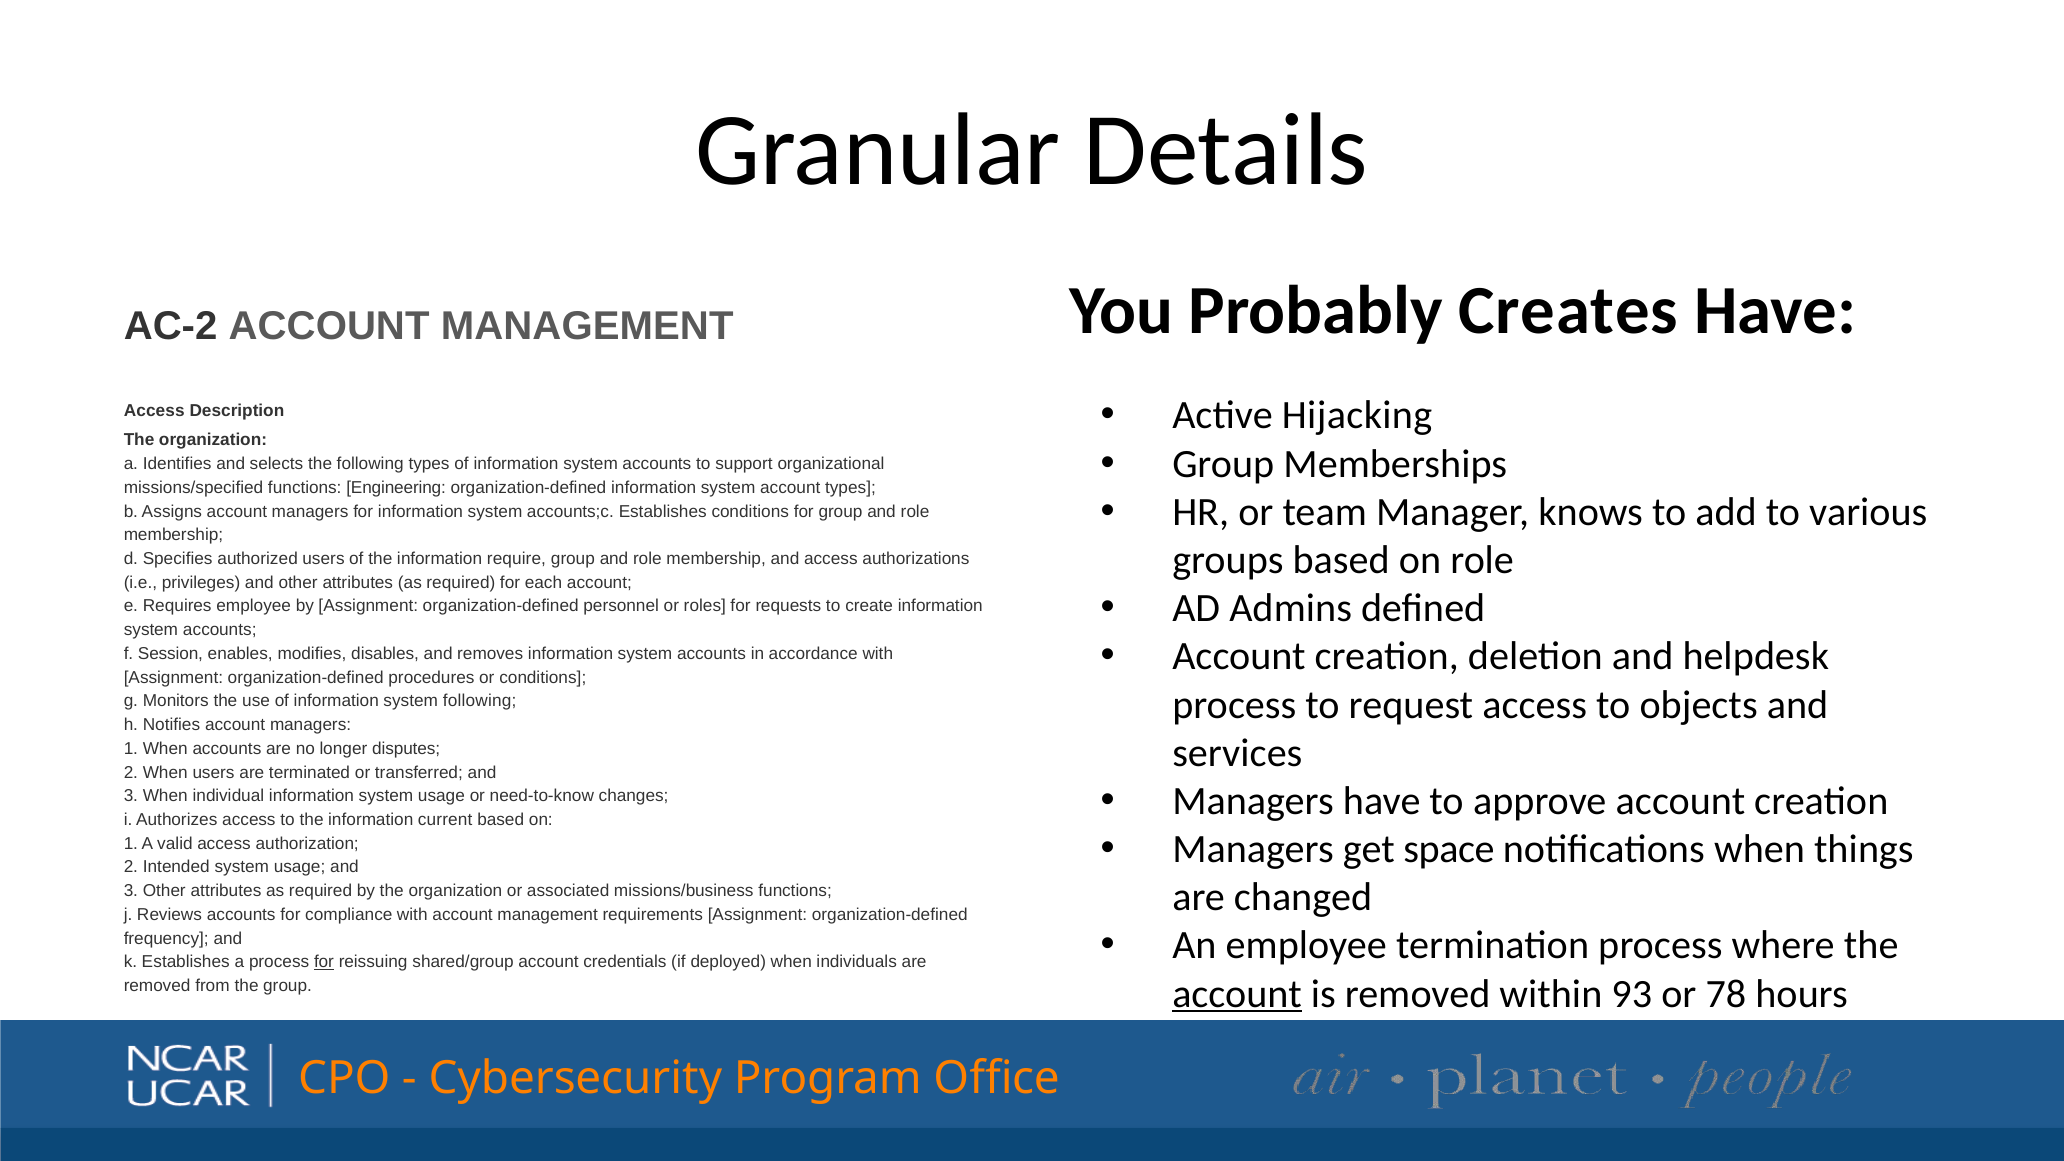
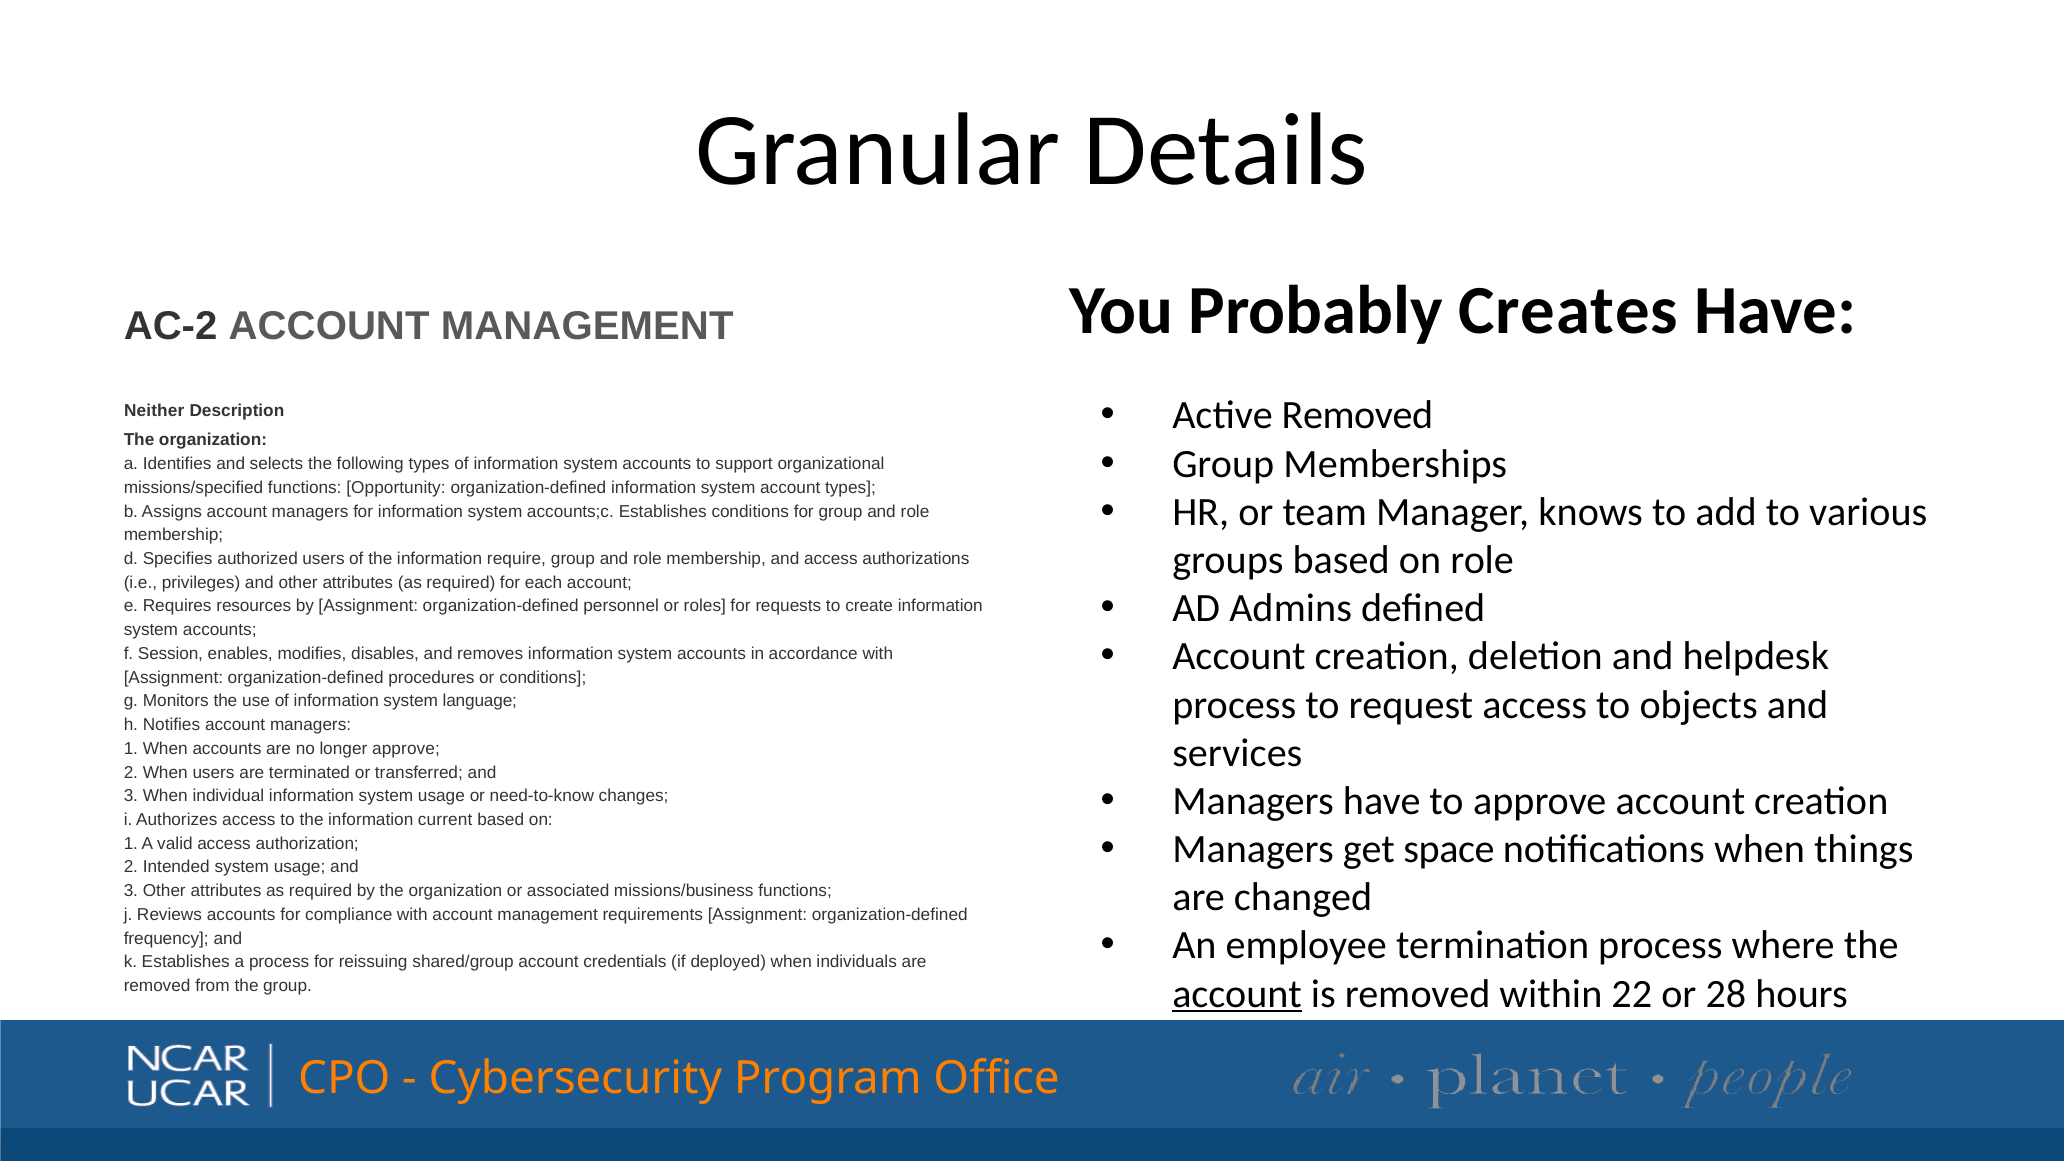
Active Hijacking: Hijacking -> Removed
Access at (154, 411): Access -> Neither
Engineering: Engineering -> Opportunity
Requires employee: employee -> resources
system following: following -> language
longer disputes: disputes -> approve
for at (324, 962) underline: present -> none
93: 93 -> 22
78: 78 -> 28
